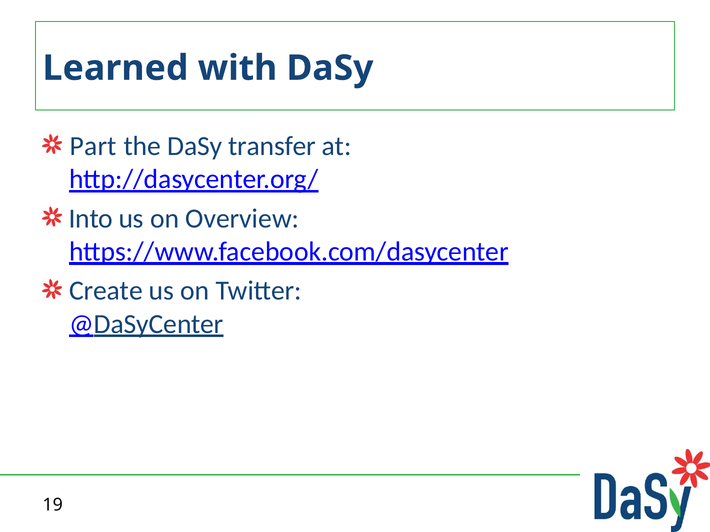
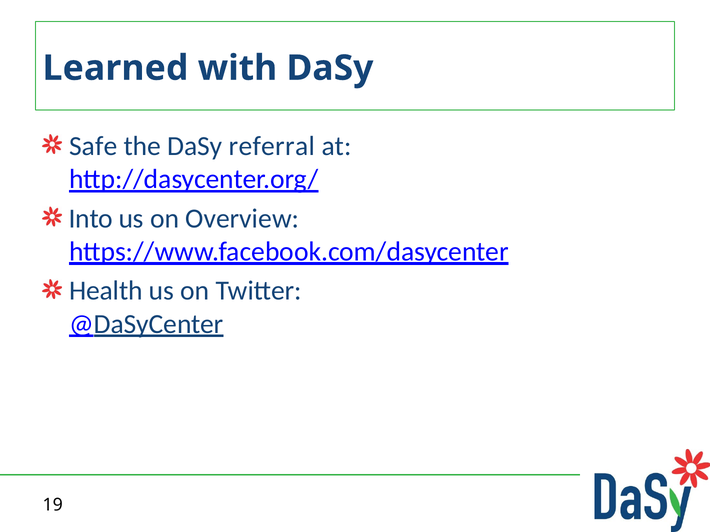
Part: Part -> Safe
transfer: transfer -> referral
Create: Create -> Health
